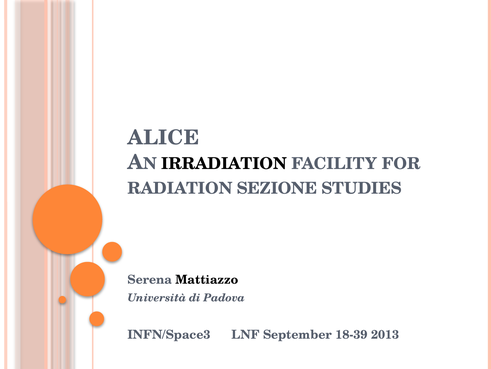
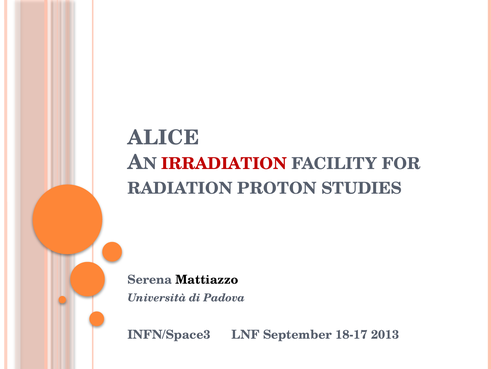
IRRADIATION colour: black -> red
SEZIONE: SEZIONE -> PROTON
18-39: 18-39 -> 18-17
